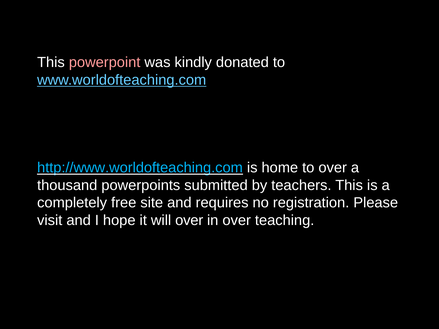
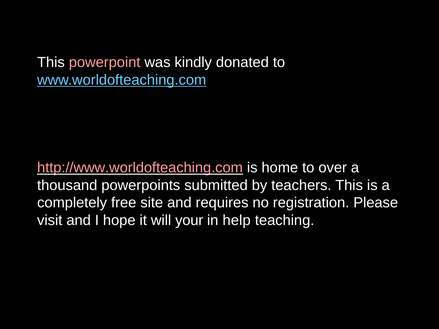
http://www.worldofteaching.com colour: light blue -> pink
will over: over -> your
in over: over -> help
